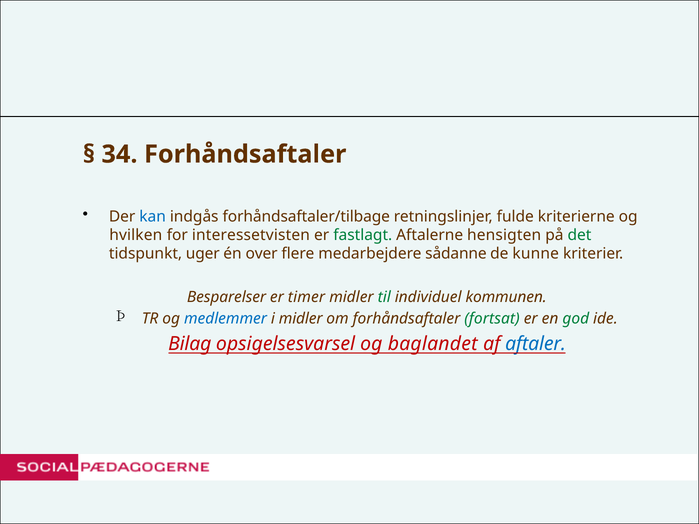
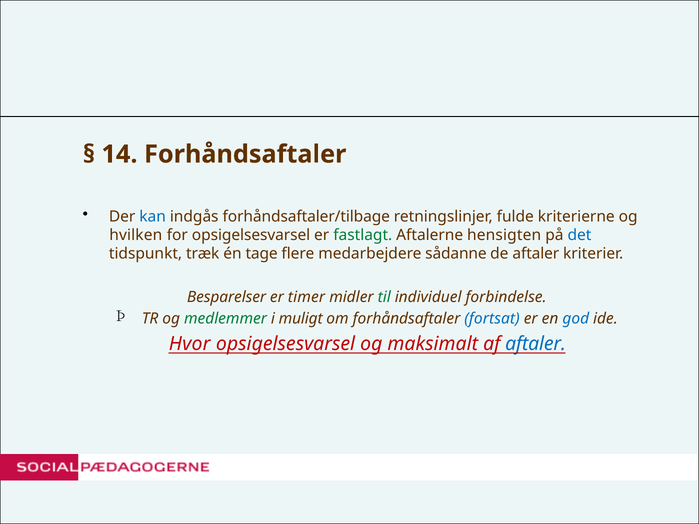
34: 34 -> 14
for interessetvisten: interessetvisten -> opsigelsesvarsel
det colour: green -> blue
uger: uger -> træk
over: over -> tage
de kunne: kunne -> aftaler
kommunen: kommunen -> forbindelse
medlemmer colour: blue -> green
i midler: midler -> muligt
fortsat colour: green -> blue
god colour: green -> blue
Bilag: Bilag -> Hvor
baglandet: baglandet -> maksimalt
